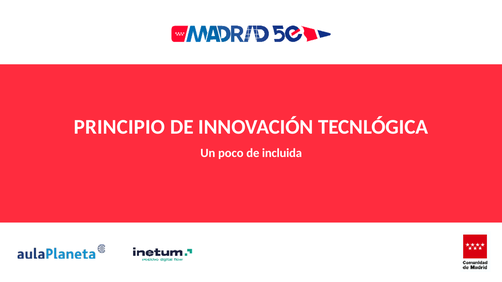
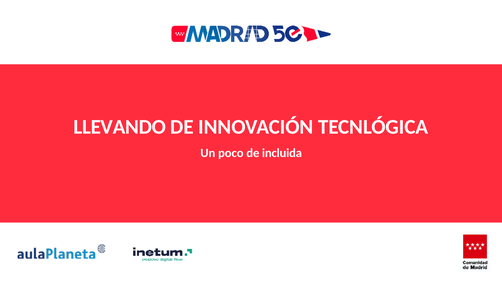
PRINCIPIO: PRINCIPIO -> LLEVANDO
